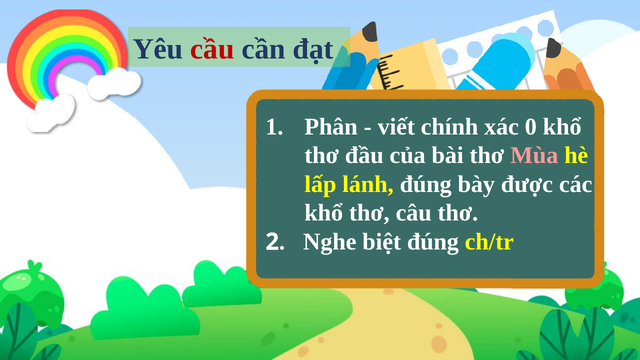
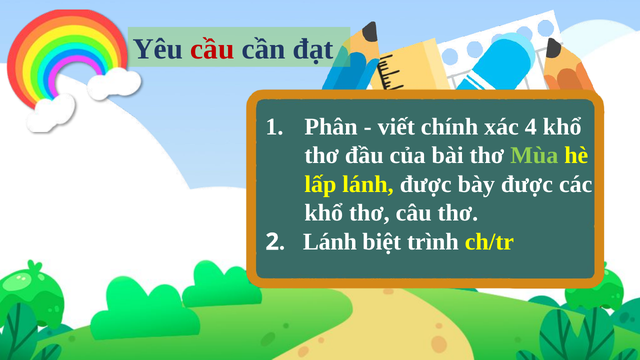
0: 0 -> 4
Mùa colour: pink -> light green
lánh đúng: đúng -> được
Nghe at (330, 242): Nghe -> Lánh
biệt đúng: đúng -> trình
